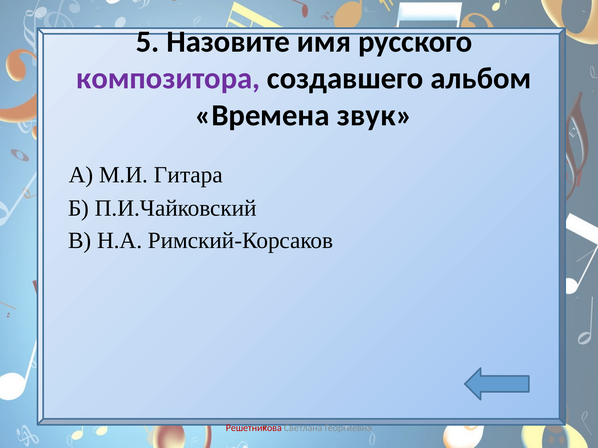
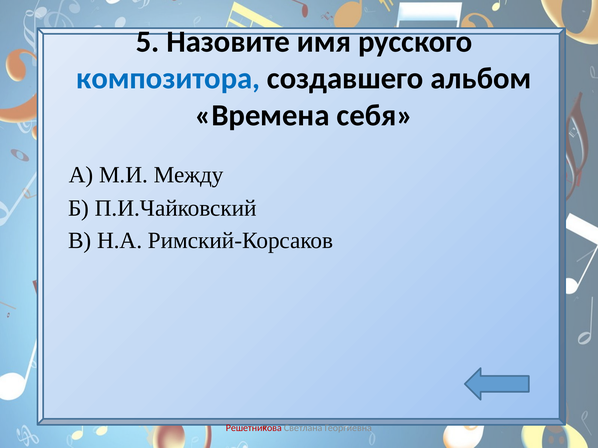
композитора colour: purple -> blue
звук: звук -> себя
Гитара: Гитара -> Между
